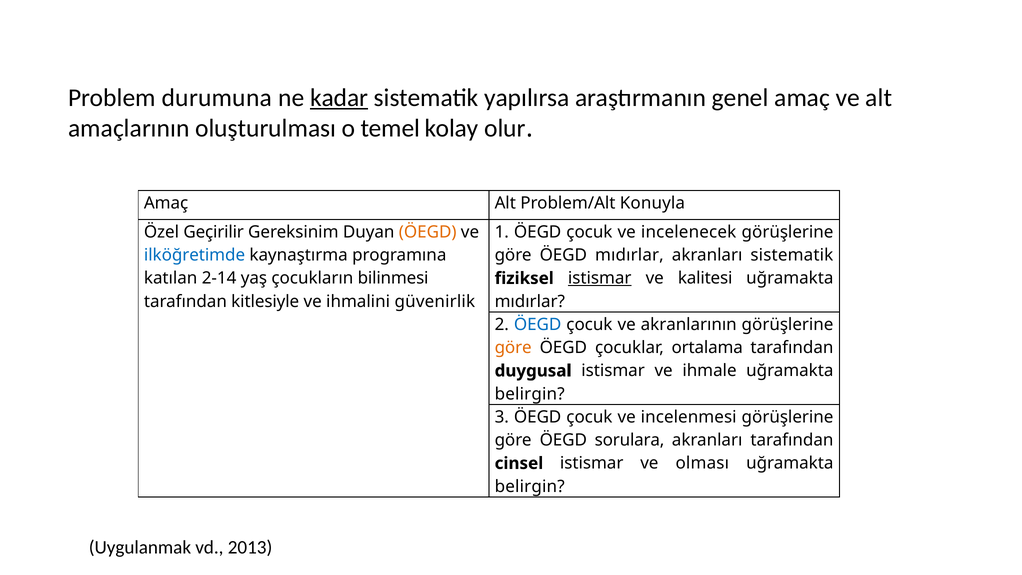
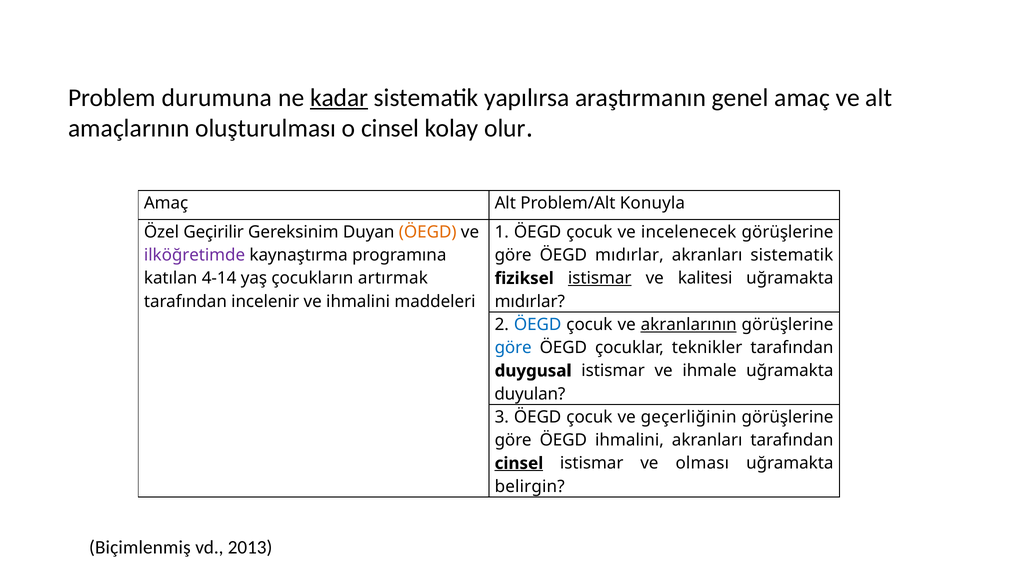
o temel: temel -> cinsel
ilköğretimde colour: blue -> purple
2-14: 2-14 -> 4-14
bilinmesi: bilinmesi -> artırmak
kitlesiyle: kitlesiyle -> incelenir
güvenirlik: güvenirlik -> maddeleri
akranlarının underline: none -> present
göre at (513, 348) colour: orange -> blue
ortalama: ortalama -> teknikler
belirgin at (530, 394): belirgin -> duyulan
incelenmesi: incelenmesi -> geçerliğinin
ÖEGD sorulara: sorulara -> ihmalini
cinsel at (519, 463) underline: none -> present
Uygulanmak: Uygulanmak -> Biçimlenmiş
